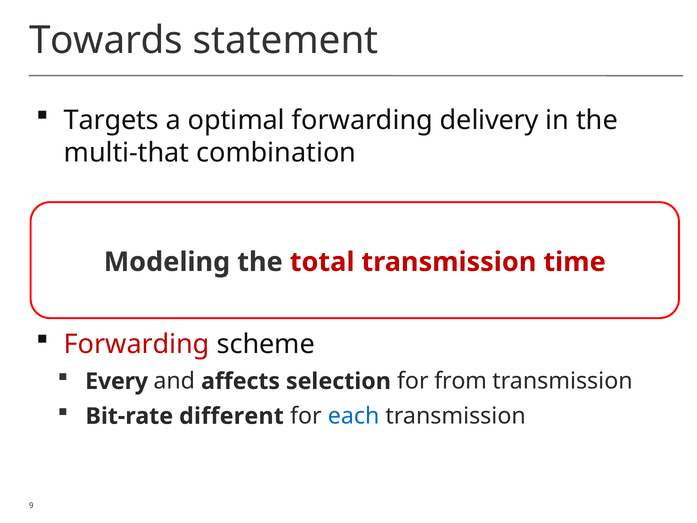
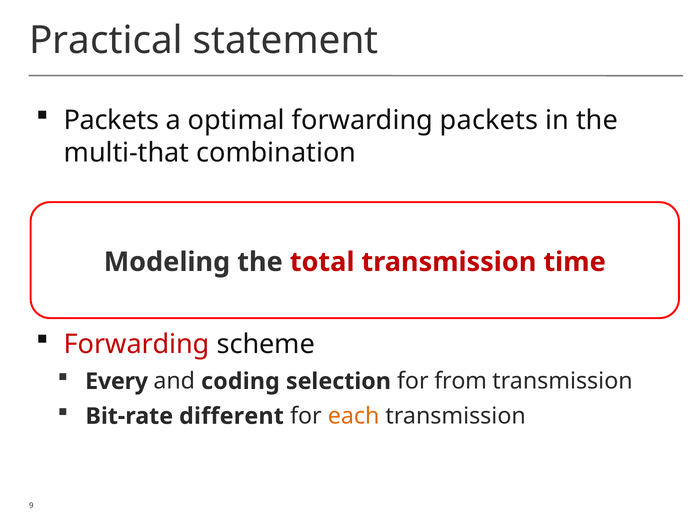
Towards: Towards -> Practical
Targets at (111, 120): Targets -> Packets
forwarding delivery: delivery -> packets
affects: affects -> coding
each colour: blue -> orange
